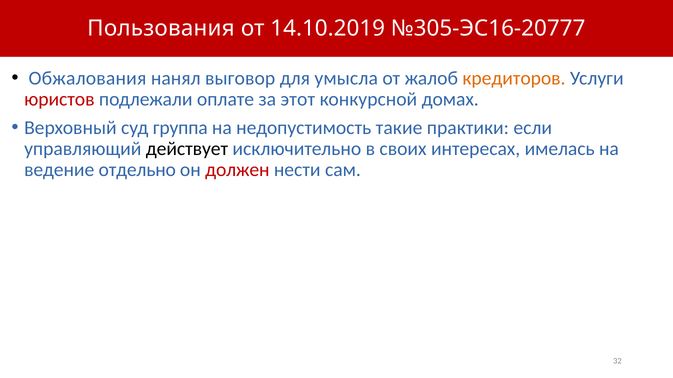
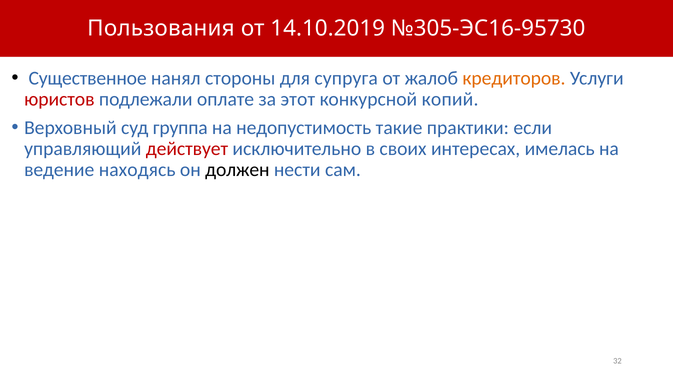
№305-ЭС16-20777: №305-ЭС16-20777 -> №305-ЭС16-95730
Обжалования: Обжалования -> Существенное
выговор: выговор -> стороны
умысла: умысла -> супруга
домах: домах -> копий
действует colour: black -> red
отдельно: отдельно -> находясь
должен colour: red -> black
